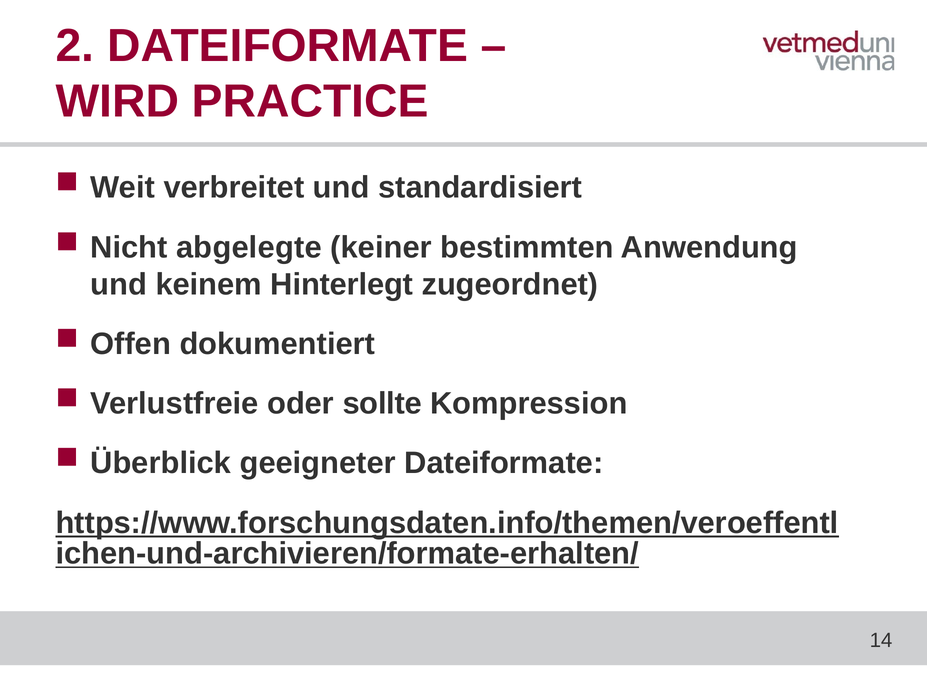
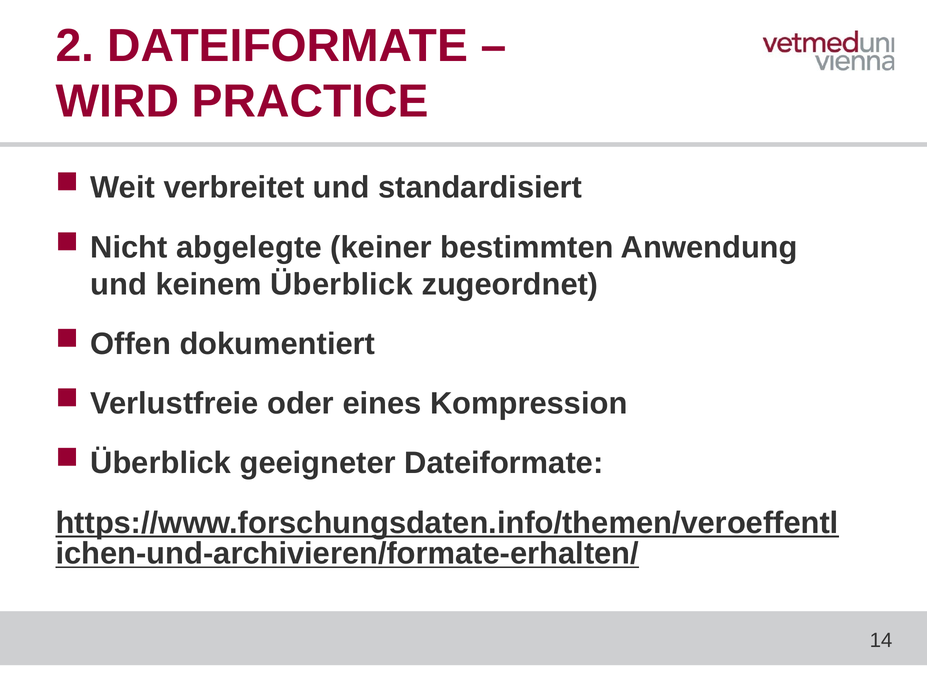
keinem Hinterlegt: Hinterlegt -> Überblick
sollte: sollte -> eines
